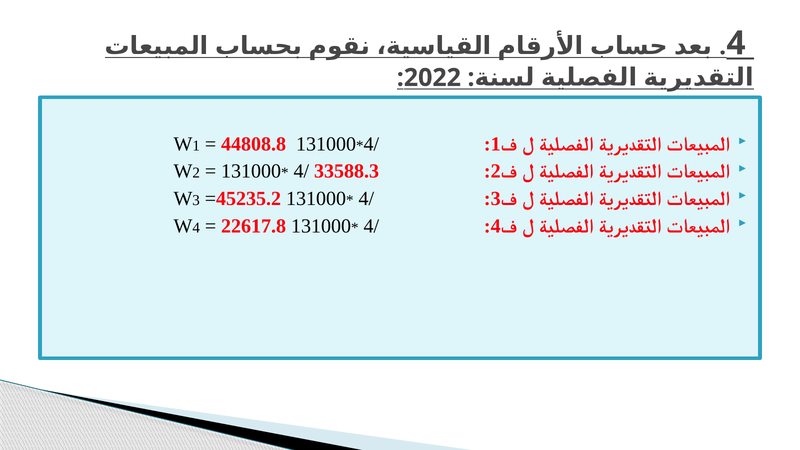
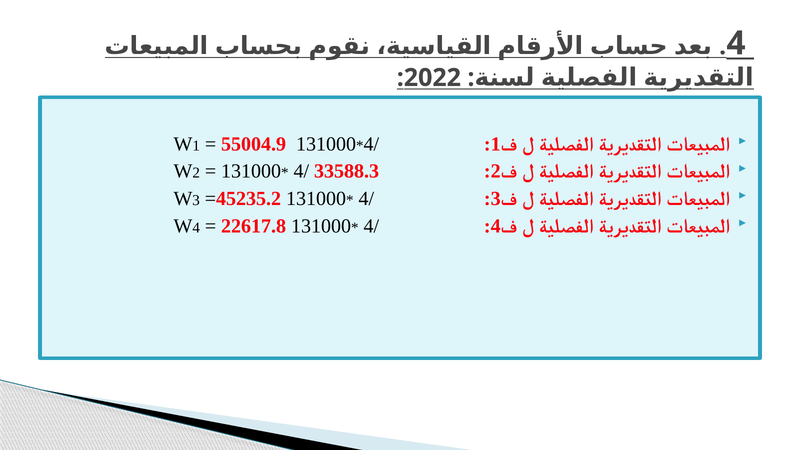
44808.8: 44808.8 -> 55004.9
